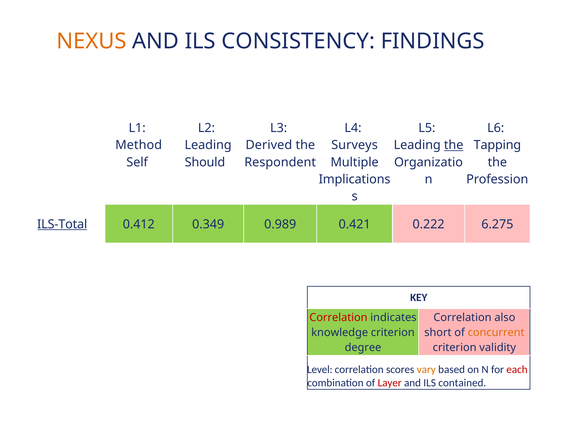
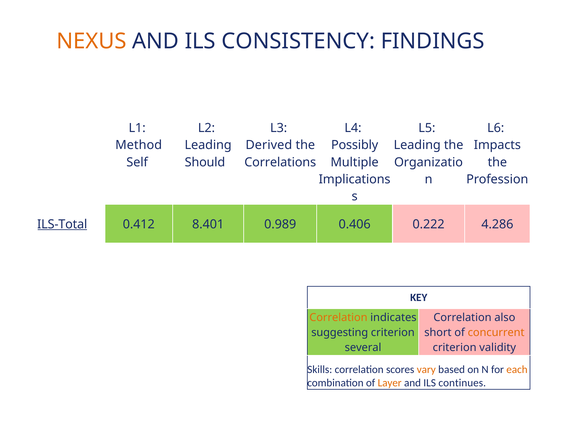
Surveys: Surveys -> Possibly
the at (454, 145) underline: present -> none
Tapping: Tapping -> Impacts
Respondent: Respondent -> Correlations
0.349: 0.349 -> 8.401
0.421: 0.421 -> 0.406
6.275: 6.275 -> 4.286
Correlation at (338, 317) colour: red -> orange
knowledge: knowledge -> suggesting
degree: degree -> several
Level: Level -> Skills
each colour: red -> orange
Layer colour: red -> orange
contained: contained -> continues
